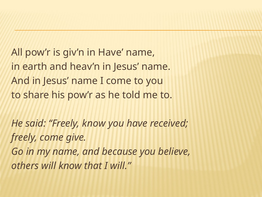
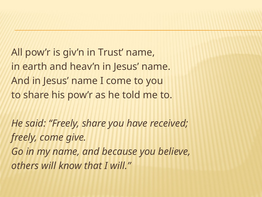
in Have: Have -> Trust
Freely know: know -> share
